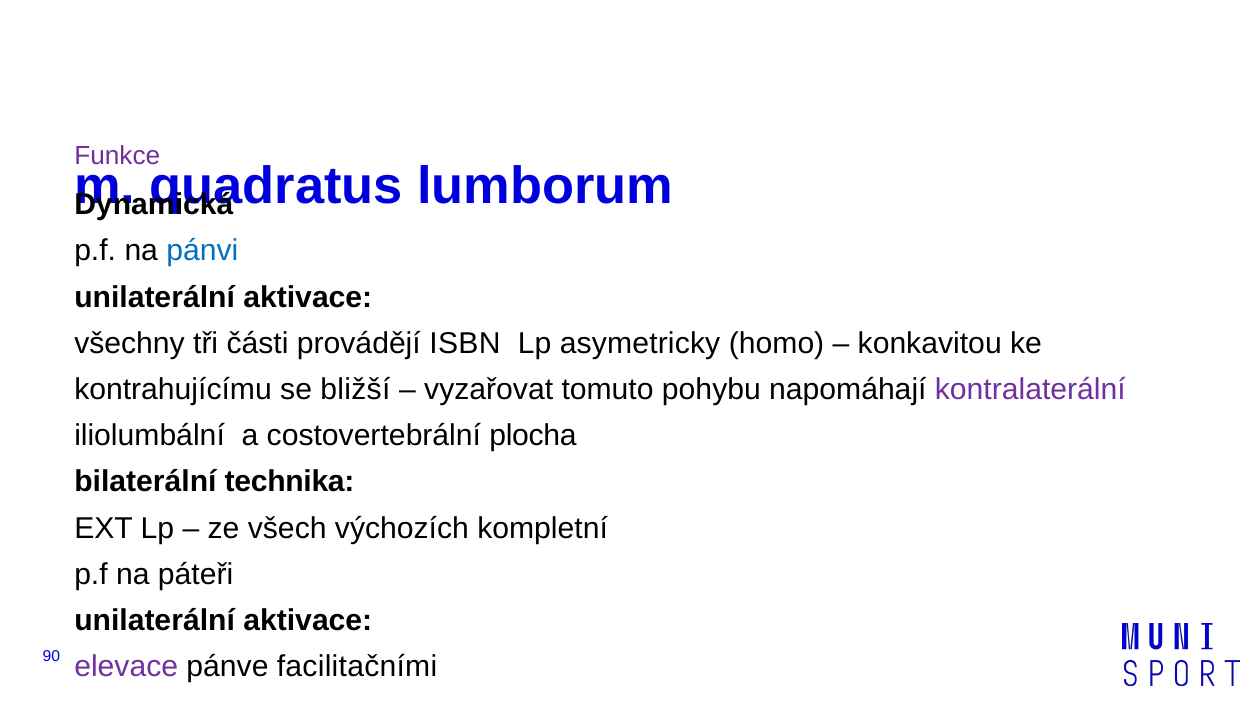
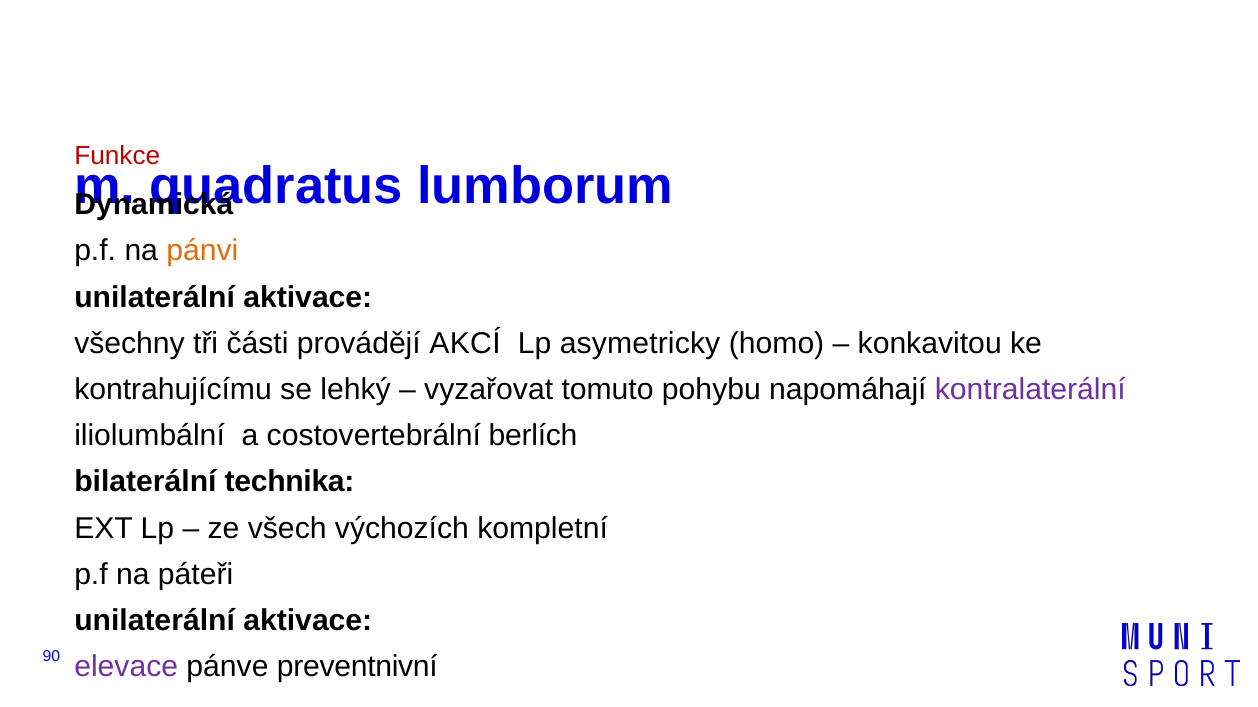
Funkce colour: purple -> red
pánvi colour: blue -> orange
ISBN: ISBN -> AKCÍ
bližší: bližší -> lehký
plocha: plocha -> berlích
facilitačními: facilitačními -> preventnivní
